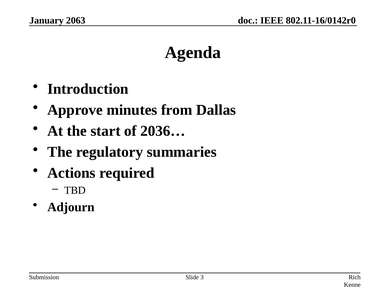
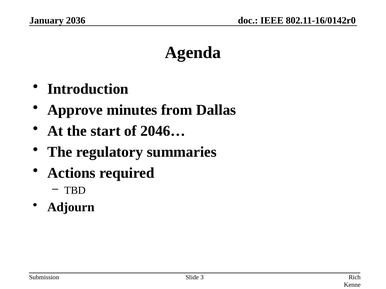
2063: 2063 -> 2036
2036…: 2036… -> 2046…
